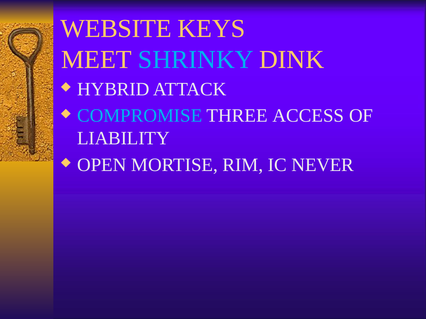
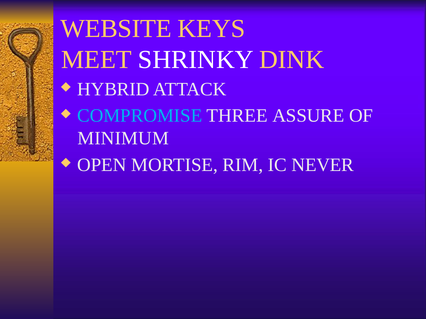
SHRINKY colour: light blue -> white
ACCESS: ACCESS -> ASSURE
LIABILITY: LIABILITY -> MINIMUM
